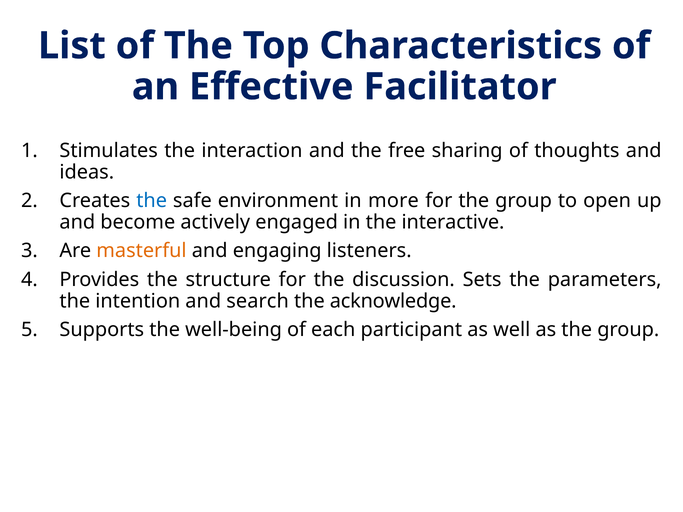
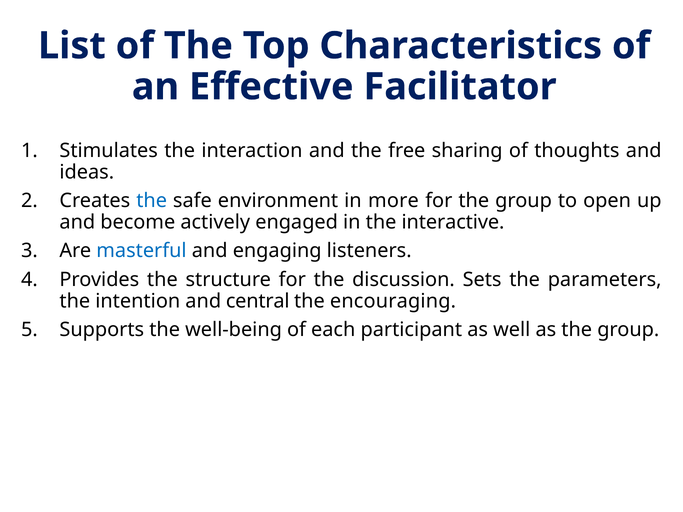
masterful colour: orange -> blue
search: search -> central
acknowledge: acknowledge -> encouraging
